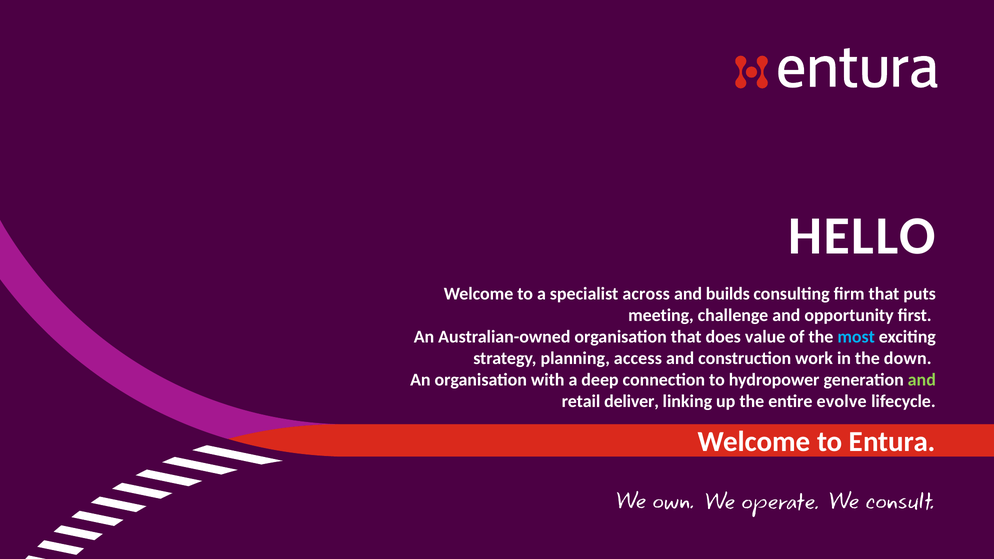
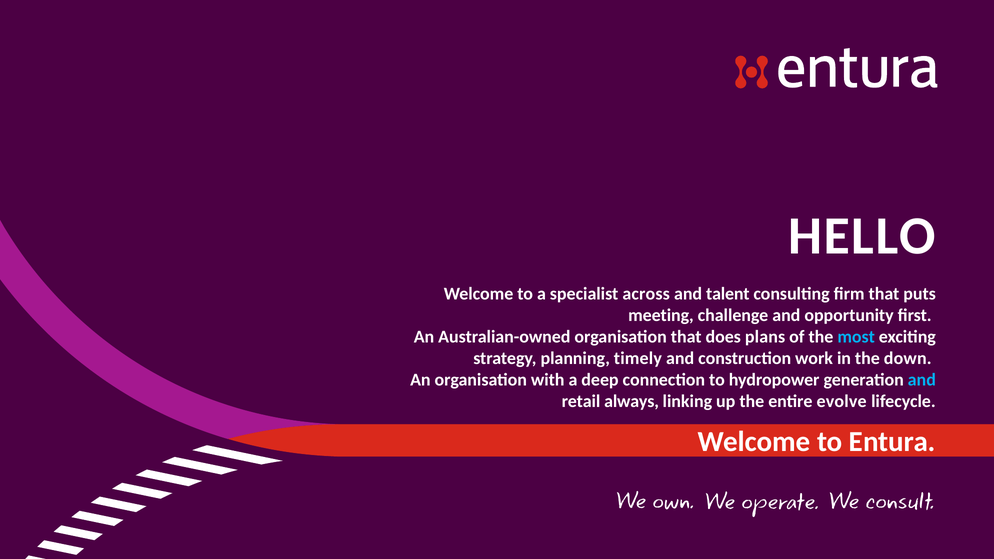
builds: builds -> talent
value: value -> plans
access: access -> timely
and at (922, 380) colour: light green -> light blue
deliver: deliver -> always
